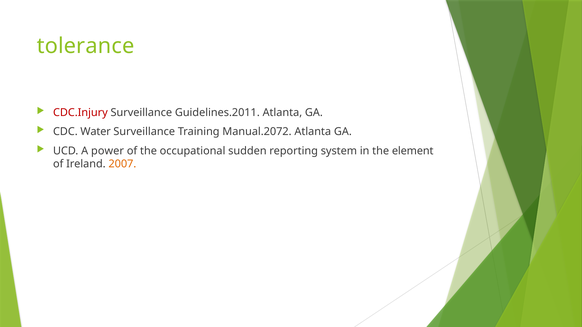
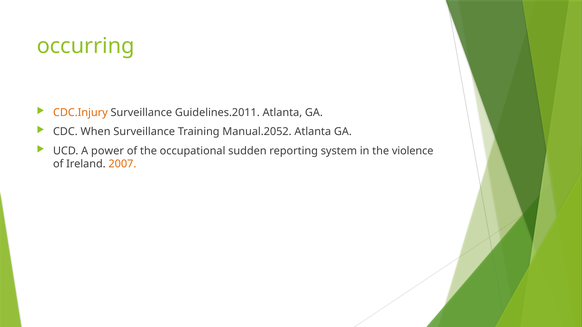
tolerance: tolerance -> occurring
CDC.Injury colour: red -> orange
Water: Water -> When
Manual.2072: Manual.2072 -> Manual.2052
element: element -> violence
